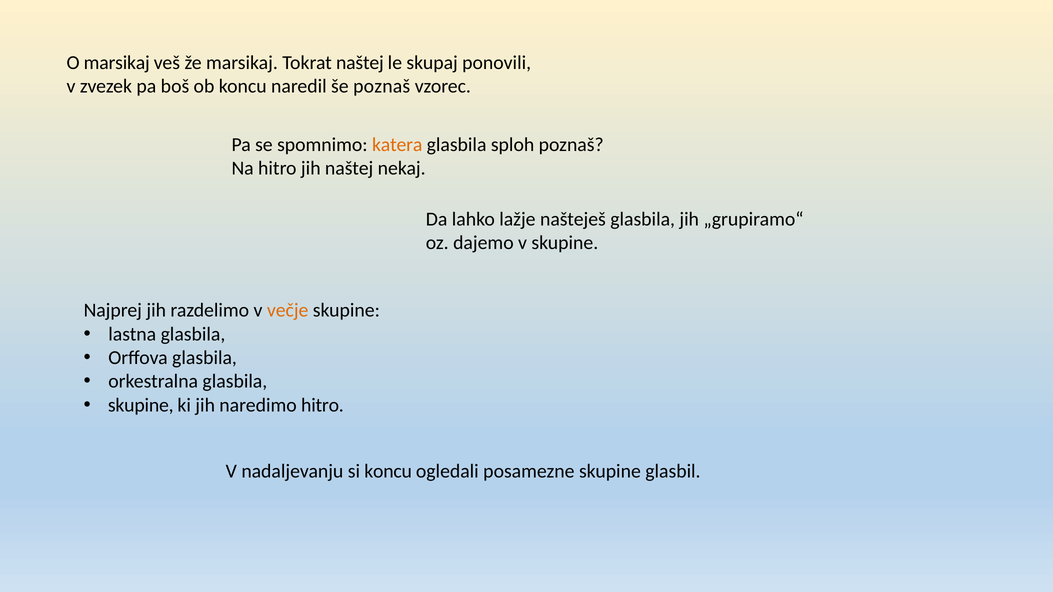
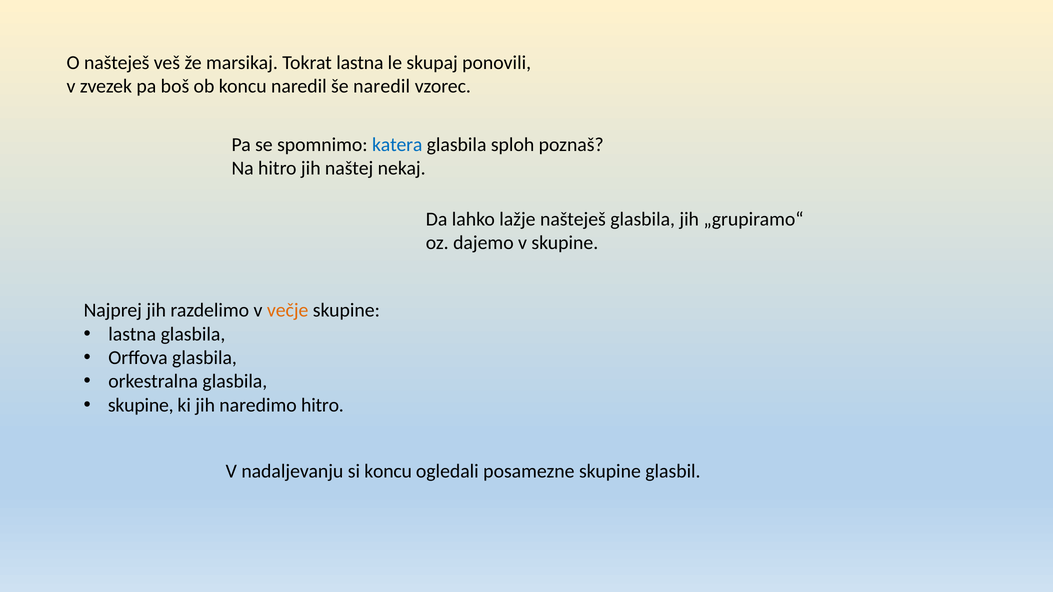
O marsikaj: marsikaj -> našteješ
Tokrat naštej: naštej -> lastna
še poznaš: poznaš -> naredil
katera colour: orange -> blue
